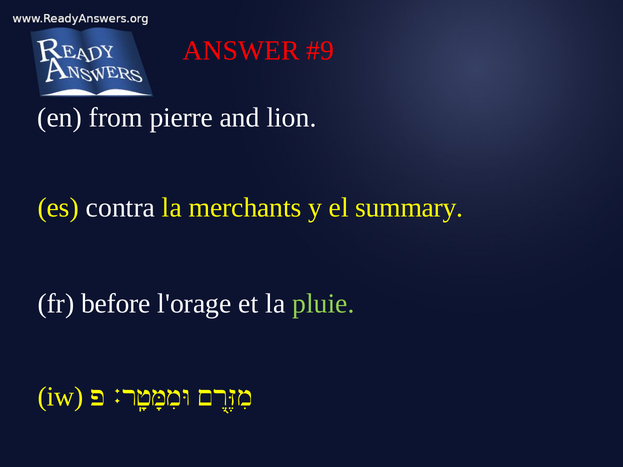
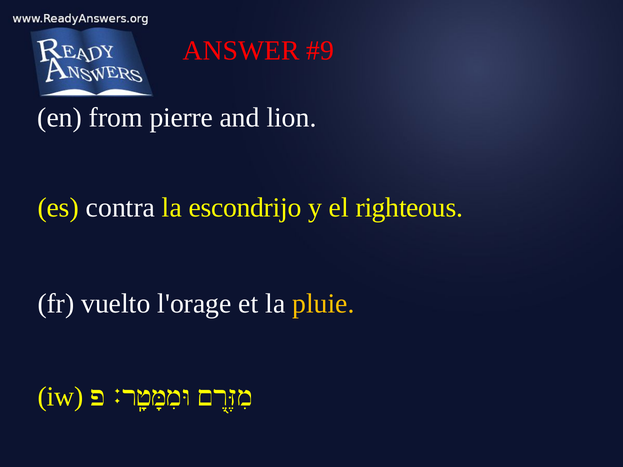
merchants: merchants -> escondrijo
summary: summary -> righteous
before: before -> vuelto
pluie colour: light green -> yellow
